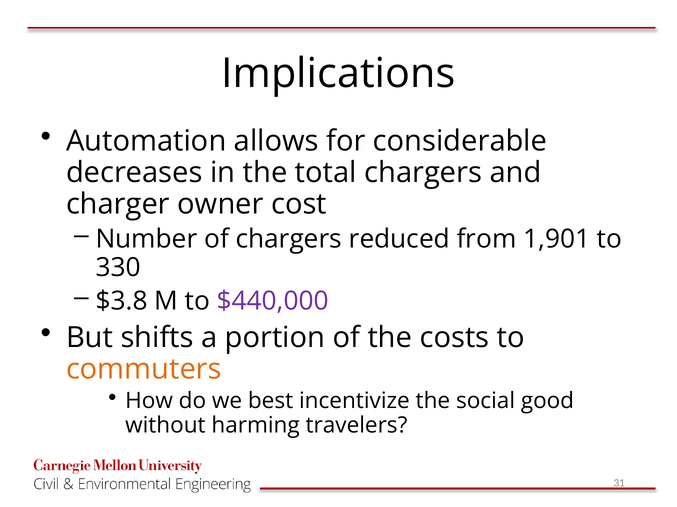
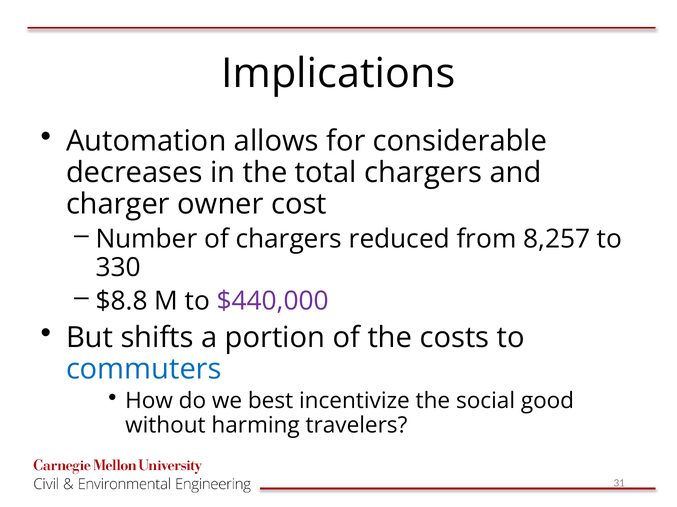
1,901: 1,901 -> 8,257
$3.8: $3.8 -> $8.8
commuters colour: orange -> blue
